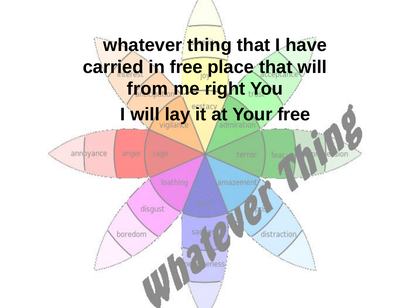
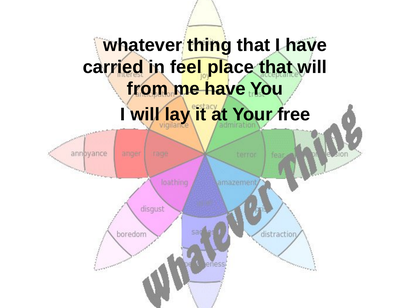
in free: free -> feel
me right: right -> have
